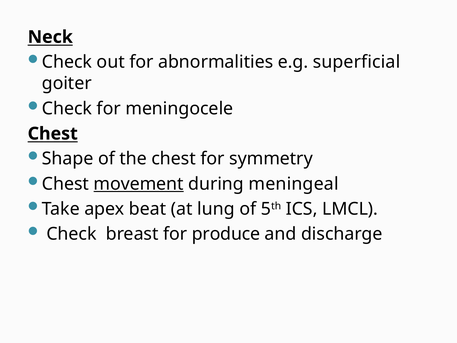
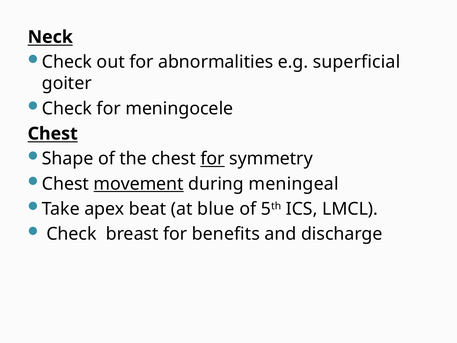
for at (213, 159) underline: none -> present
lung: lung -> blue
produce: produce -> benefits
